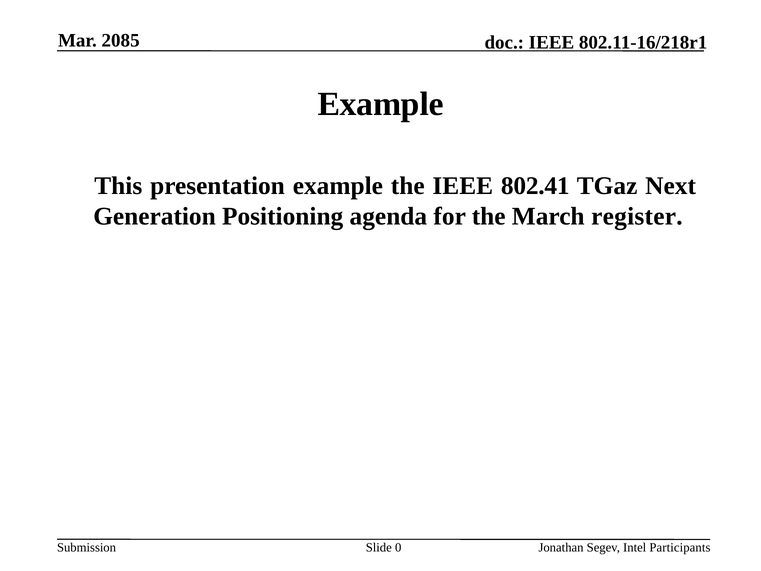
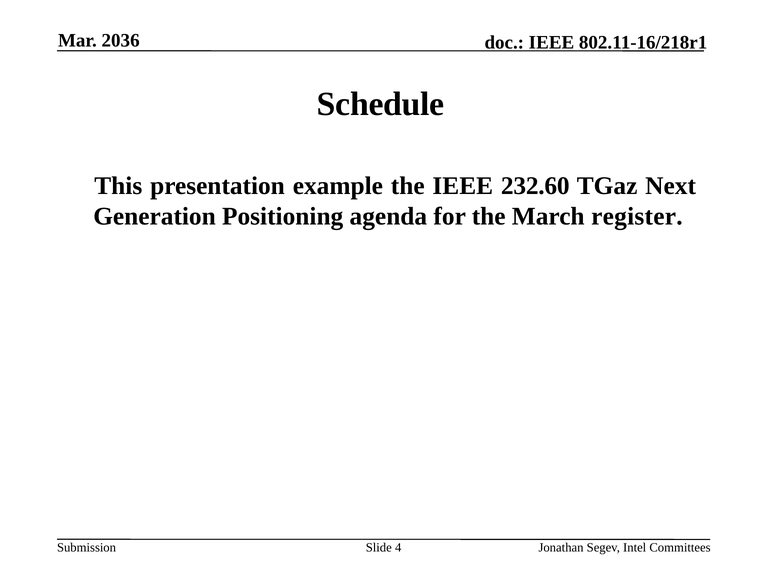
2085: 2085 -> 2036
Example at (381, 104): Example -> Schedule
802.41: 802.41 -> 232.60
0: 0 -> 4
Participants: Participants -> Committees
